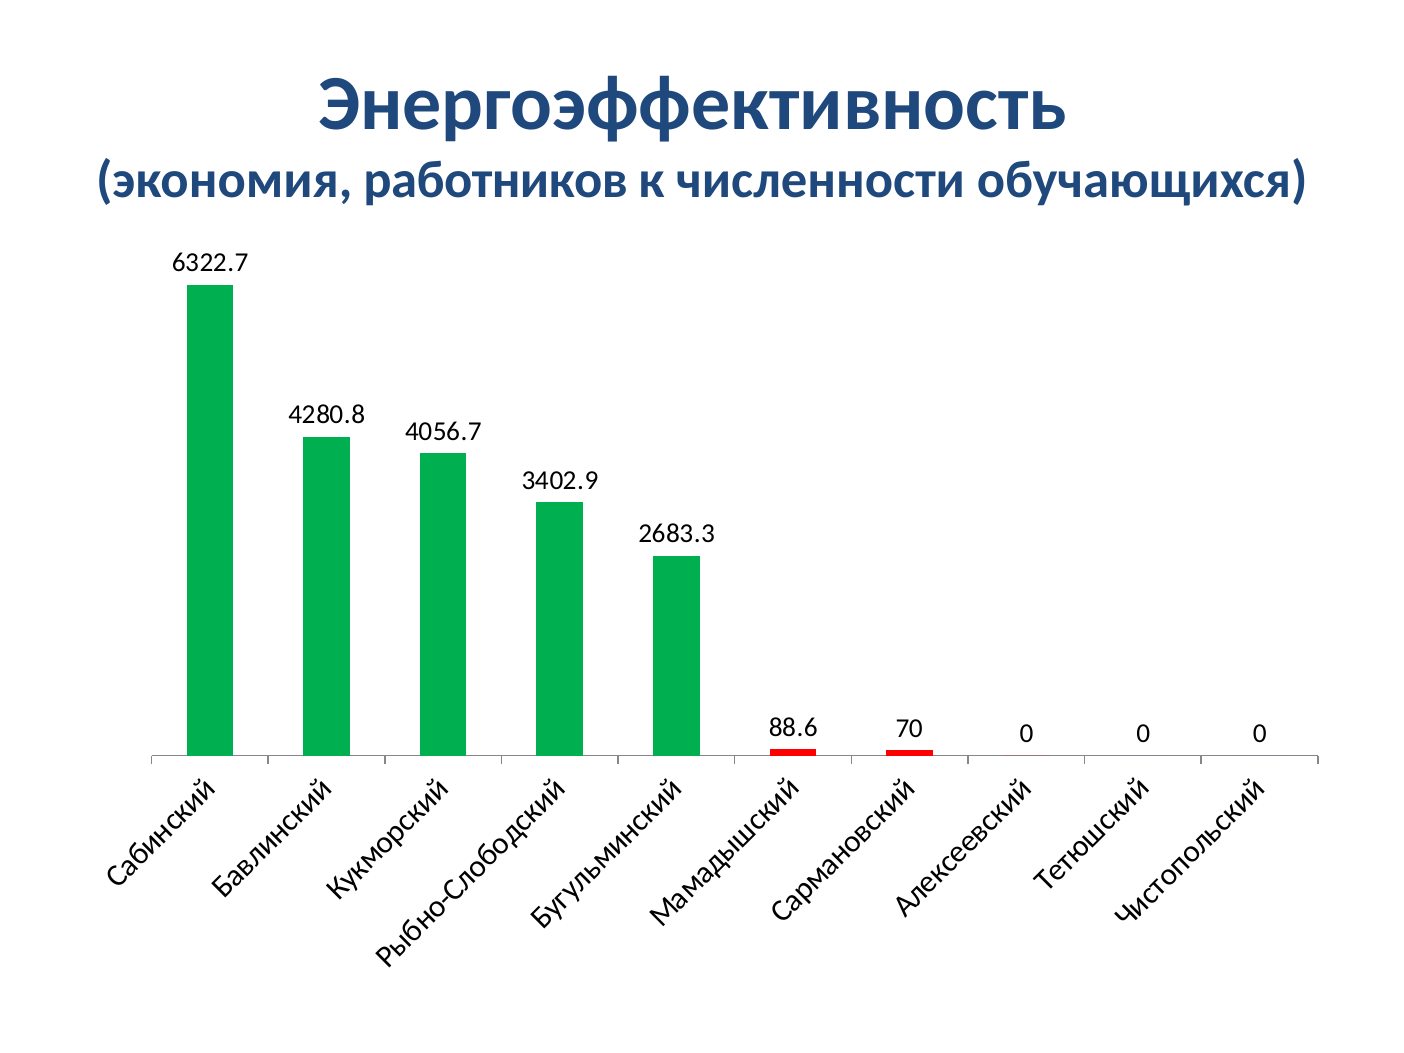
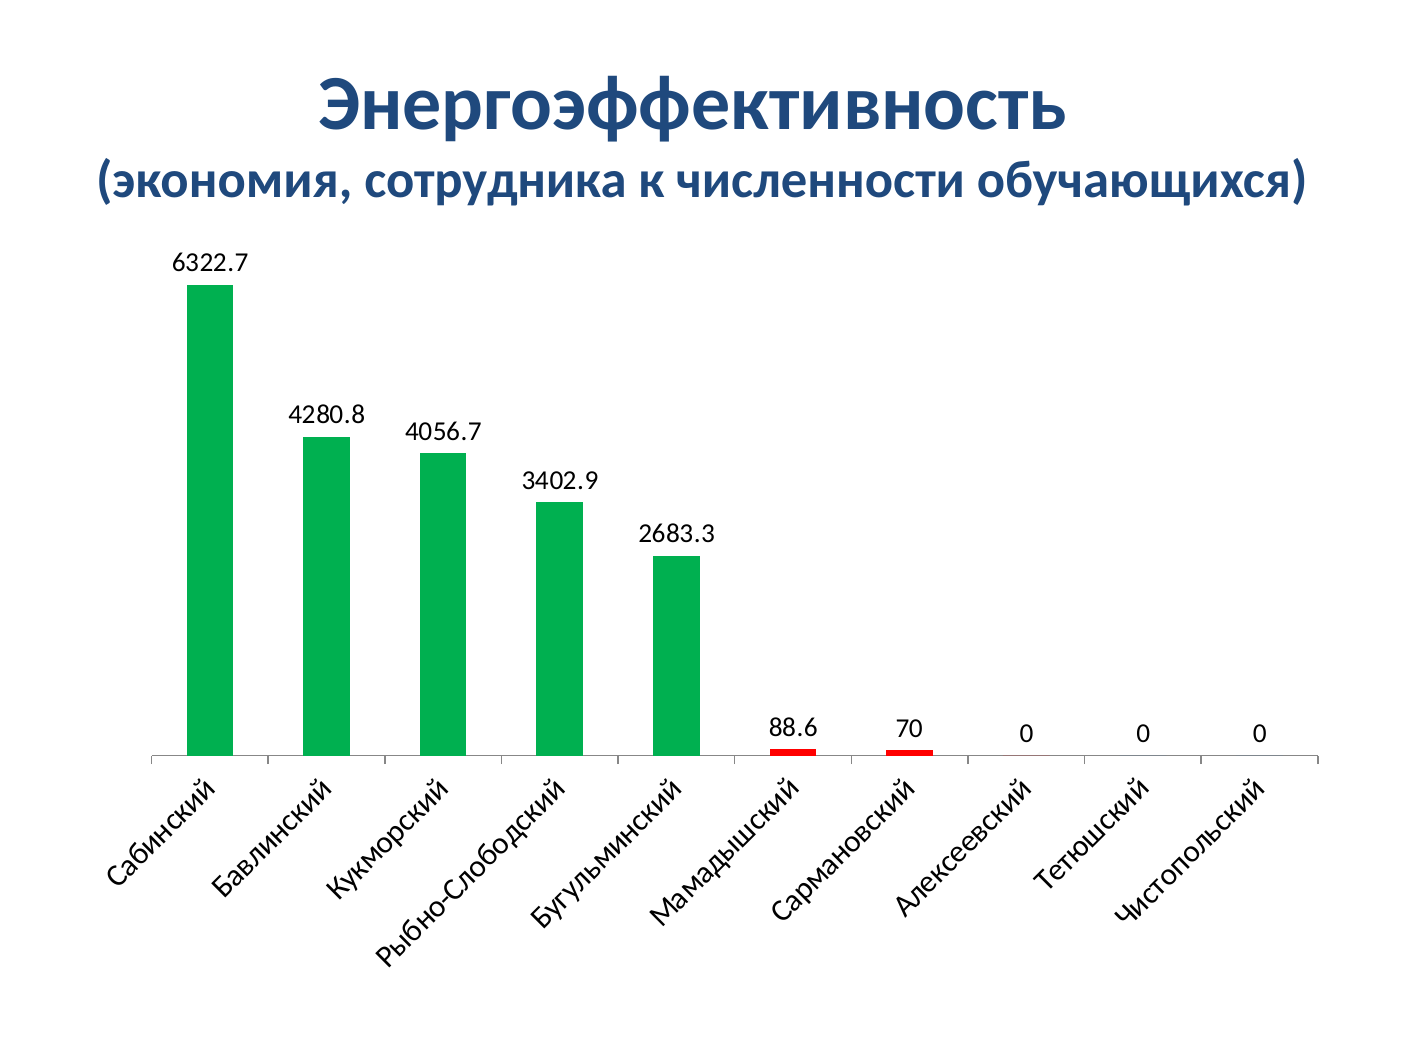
работников: работников -> сотрудника
